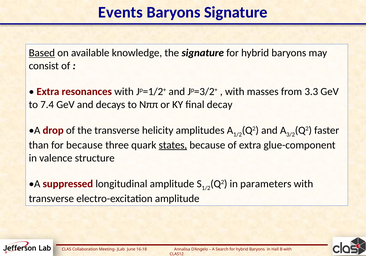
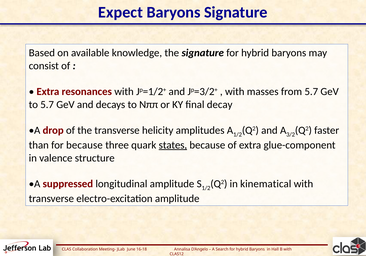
Events: Events -> Expect
Based underline: present -> none
from 3.3: 3.3 -> 5.7
to 7.4: 7.4 -> 5.7
parameters: parameters -> kinematical
